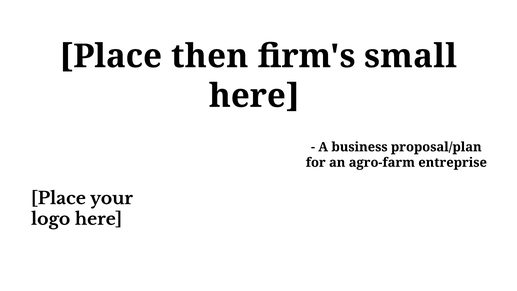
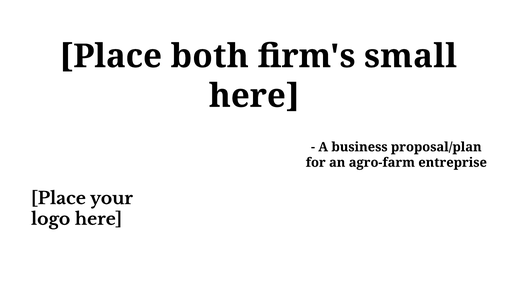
then: then -> both
